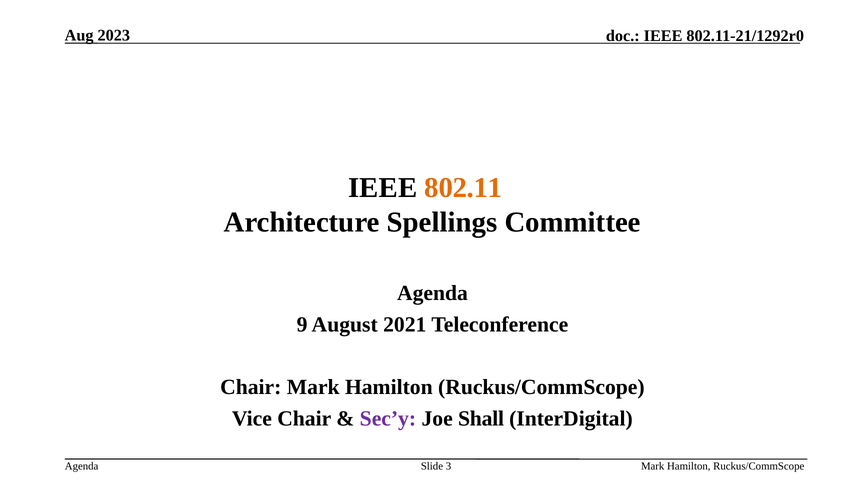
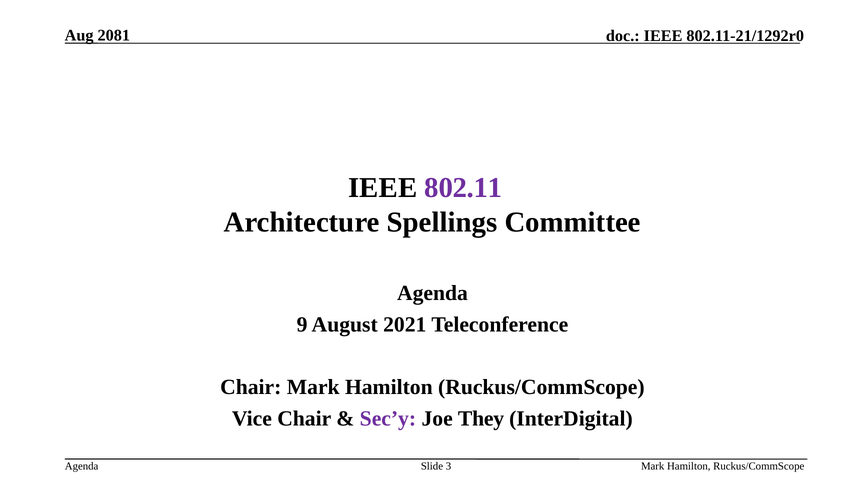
2023: 2023 -> 2081
802.11 colour: orange -> purple
Shall: Shall -> They
